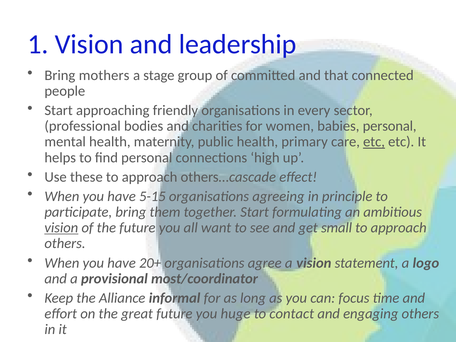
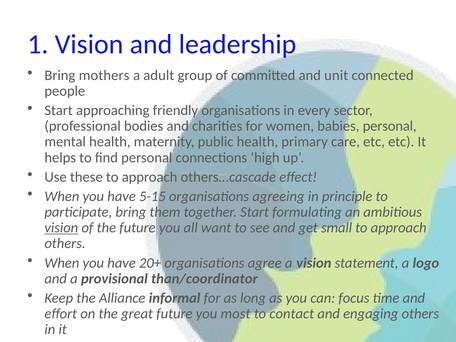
stage: stage -> adult
that: that -> unit
etc at (374, 142) underline: present -> none
most/coordinator: most/coordinator -> than/coordinator
huge: huge -> most
